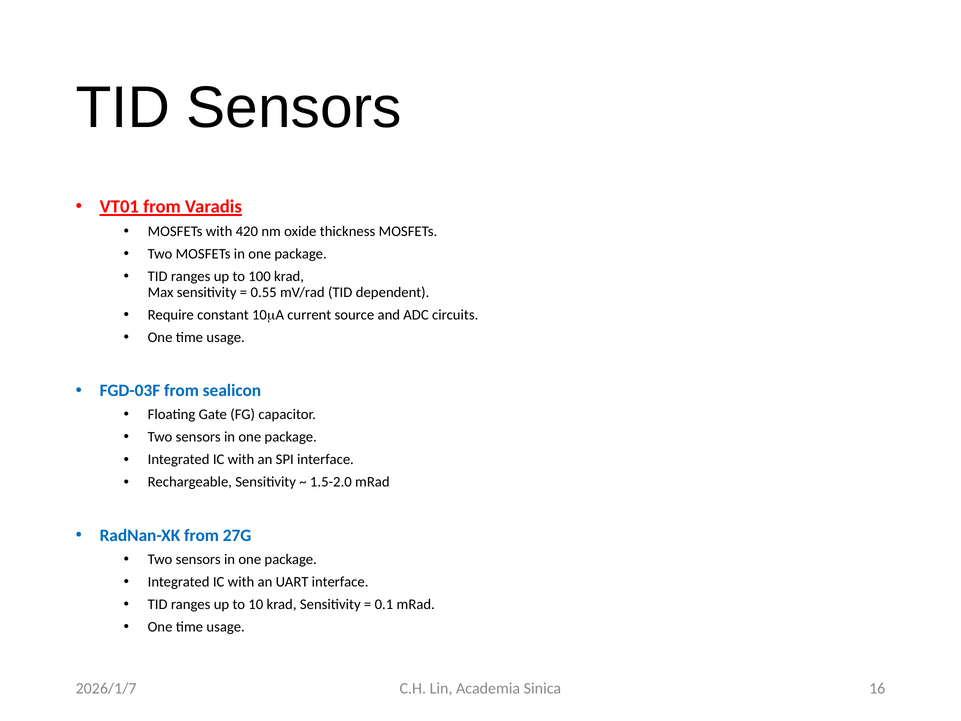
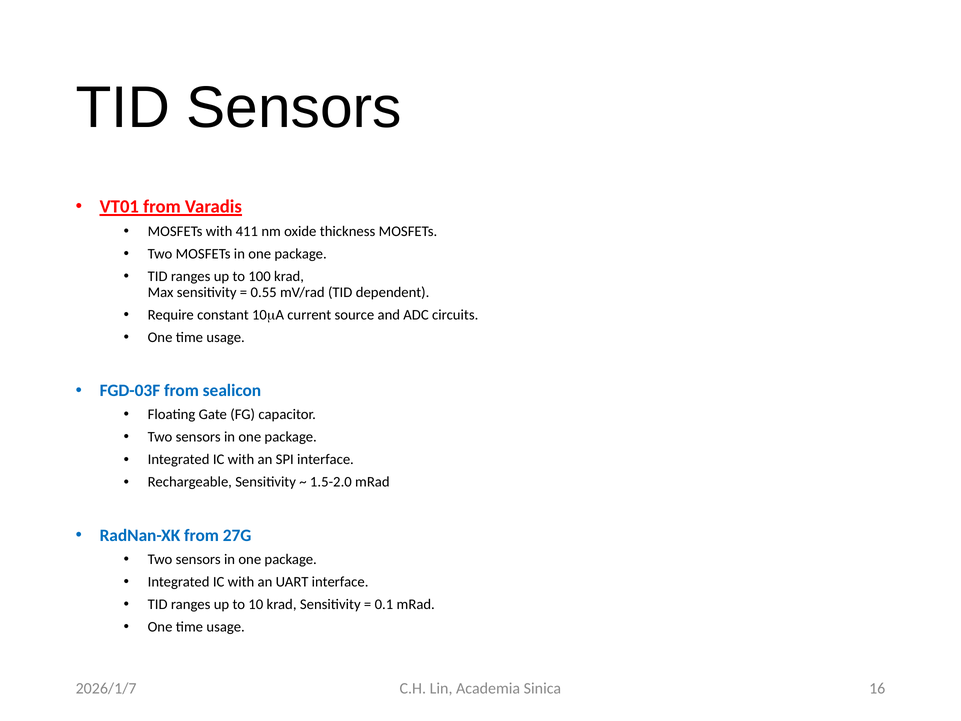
420: 420 -> 411
